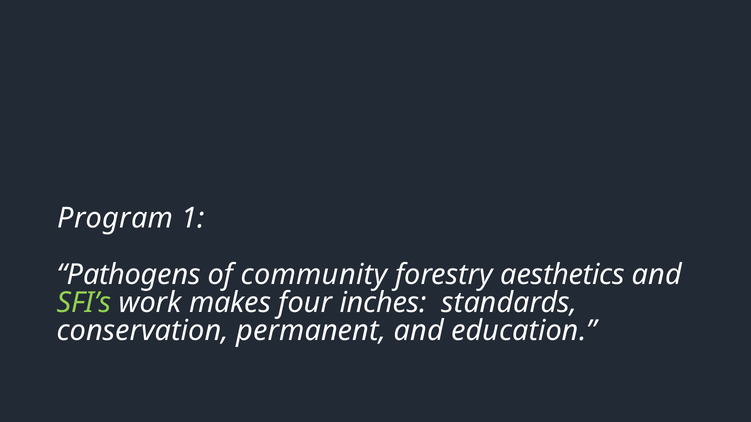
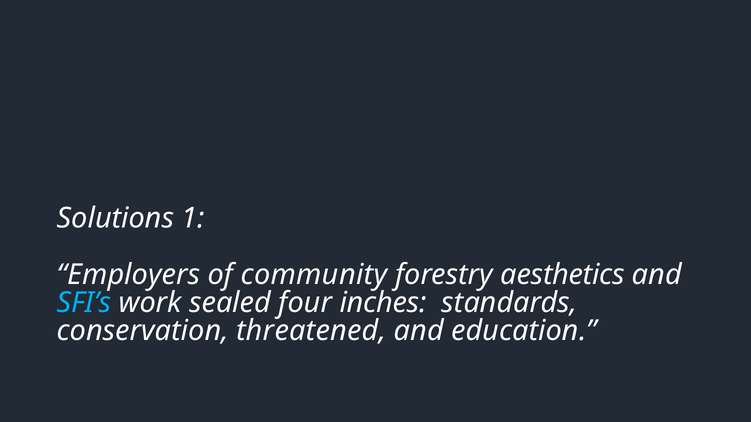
Program: Program -> Solutions
Pathogens: Pathogens -> Employers
SFI’s colour: light green -> light blue
makes: makes -> sealed
permanent: permanent -> threatened
